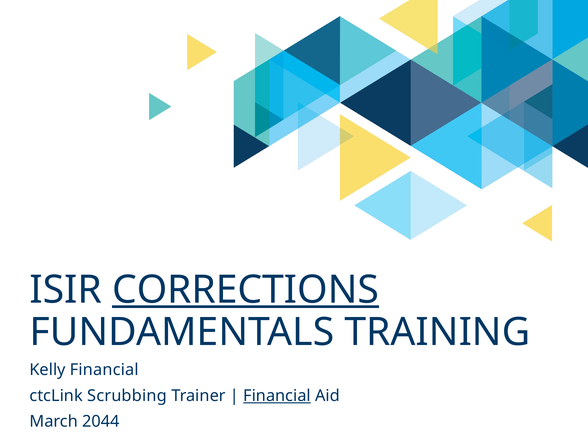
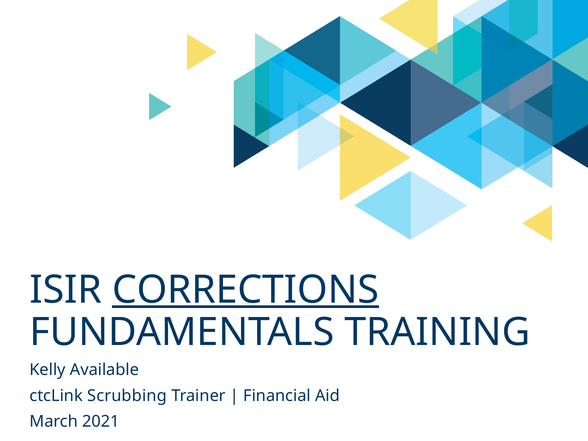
Kelly Financial: Financial -> Available
Financial at (277, 396) underline: present -> none
2044: 2044 -> 2021
